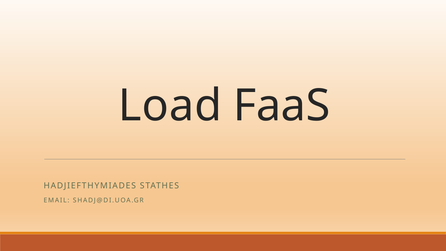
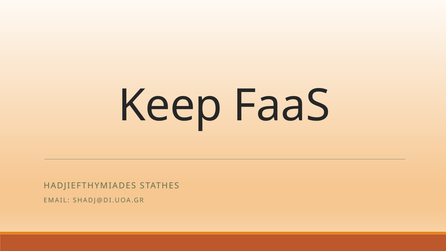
Load: Load -> Keep
